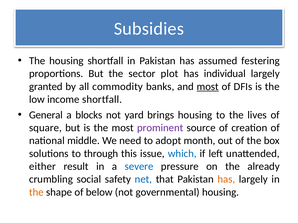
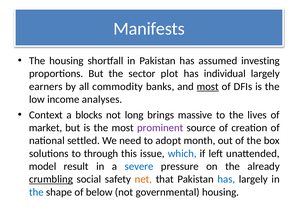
Subsidies: Subsidies -> Manifests
festering: festering -> investing
granted: granted -> earners
income shortfall: shortfall -> analyses
General: General -> Context
yard: yard -> long
brings housing: housing -> massive
square: square -> market
middle: middle -> settled
either: either -> model
crumbling underline: none -> present
net colour: blue -> orange
has at (226, 180) colour: orange -> blue
the at (36, 193) colour: orange -> blue
